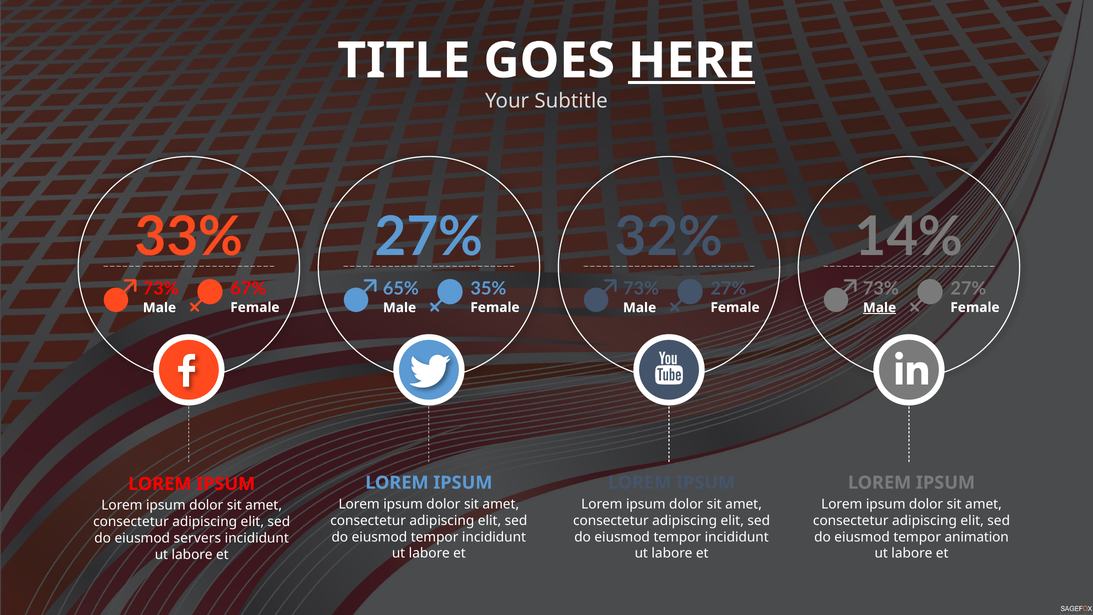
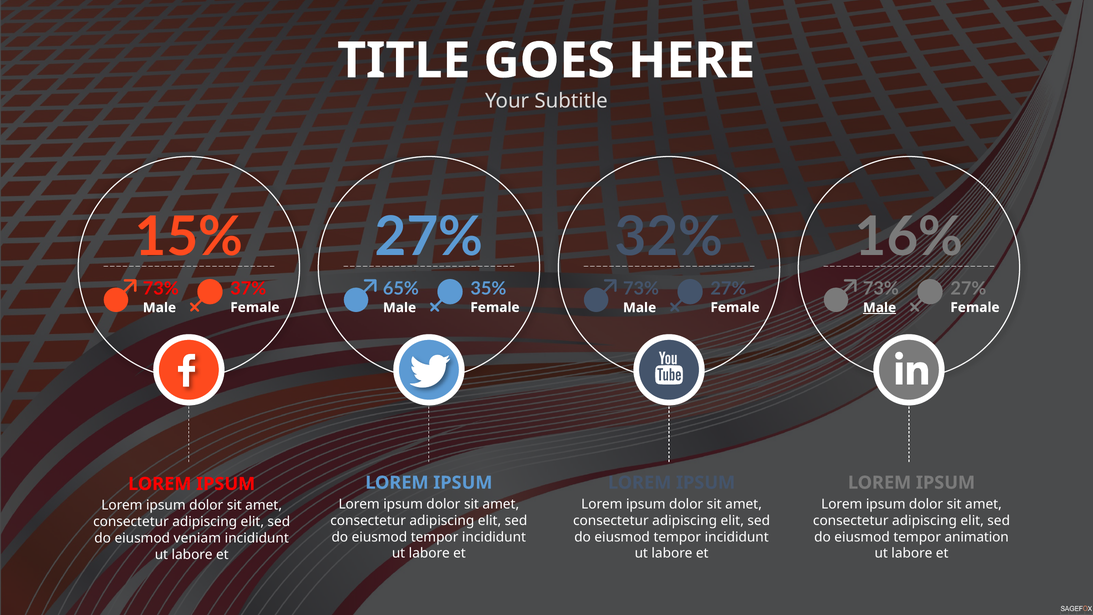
HERE underline: present -> none
33%: 33% -> 15%
14%: 14% -> 16%
67%: 67% -> 37%
servers: servers -> veniam
